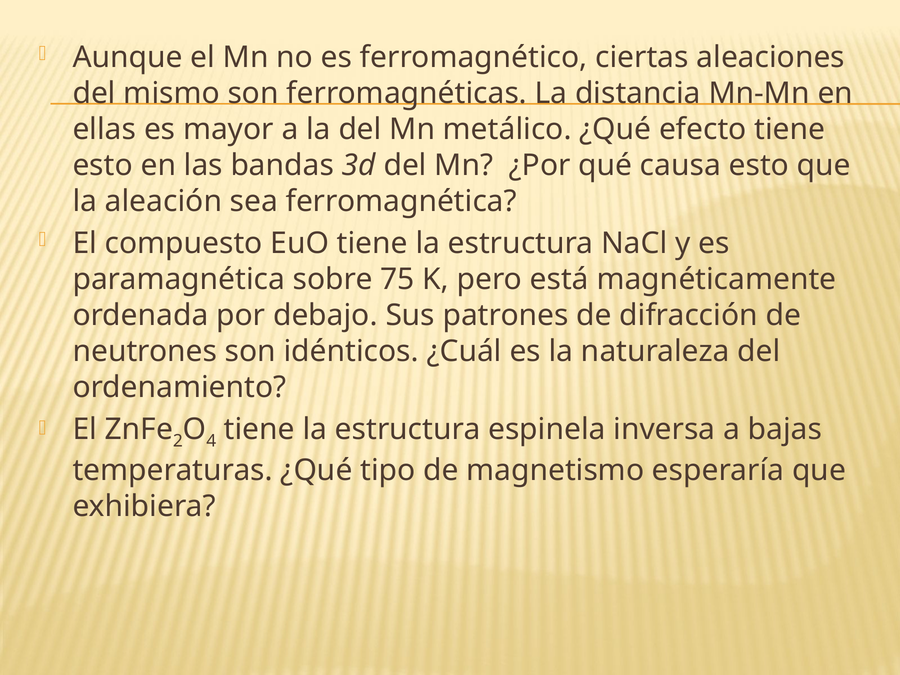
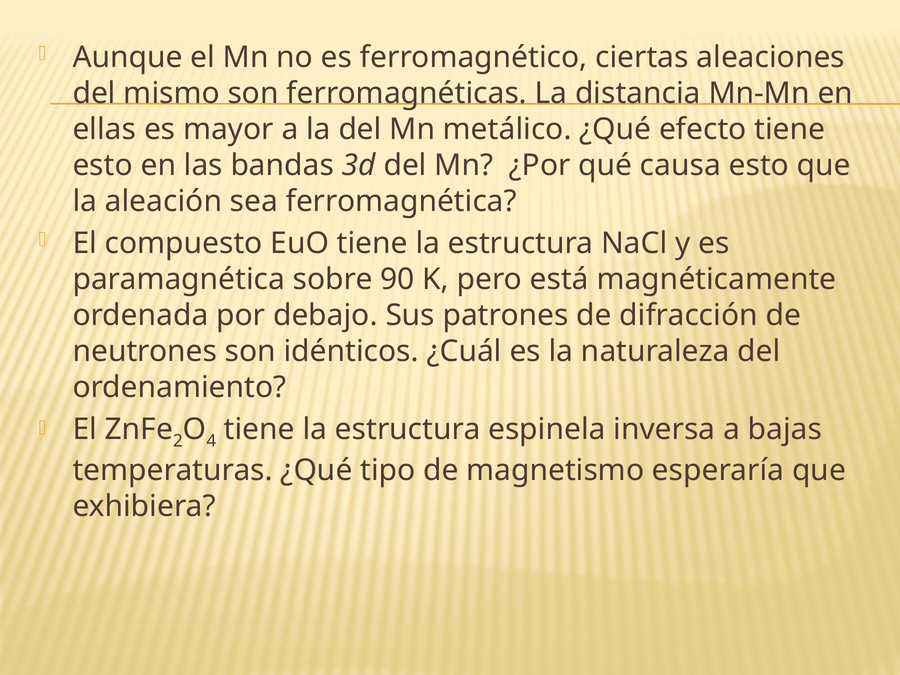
75: 75 -> 90
